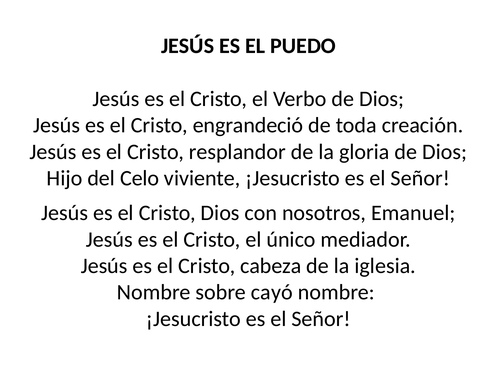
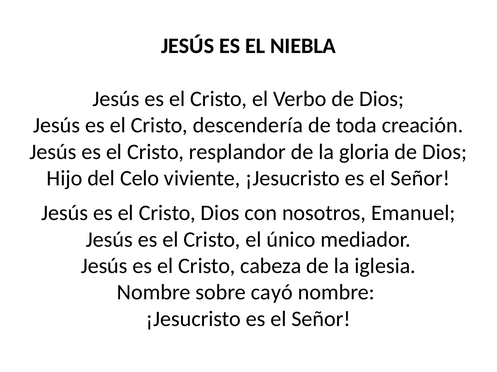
PUEDO: PUEDO -> NIEBLA
engrandeció: engrandeció -> descendería
